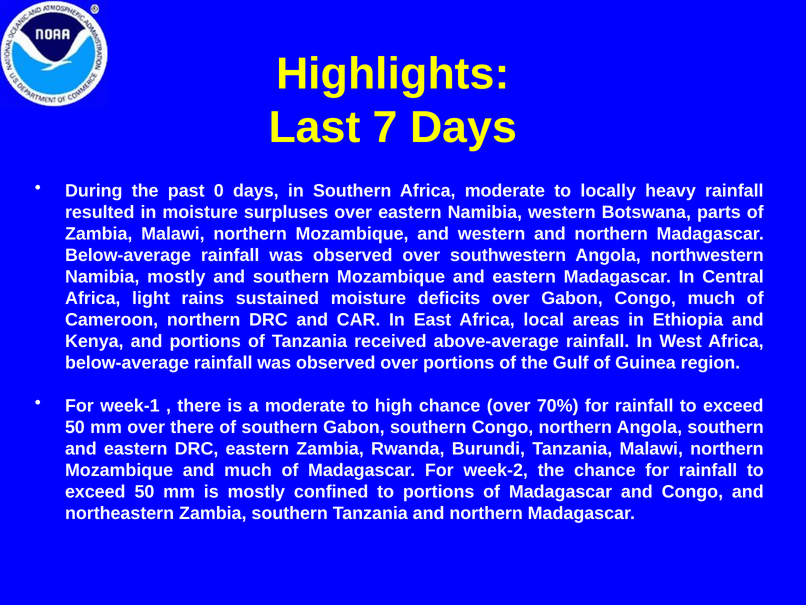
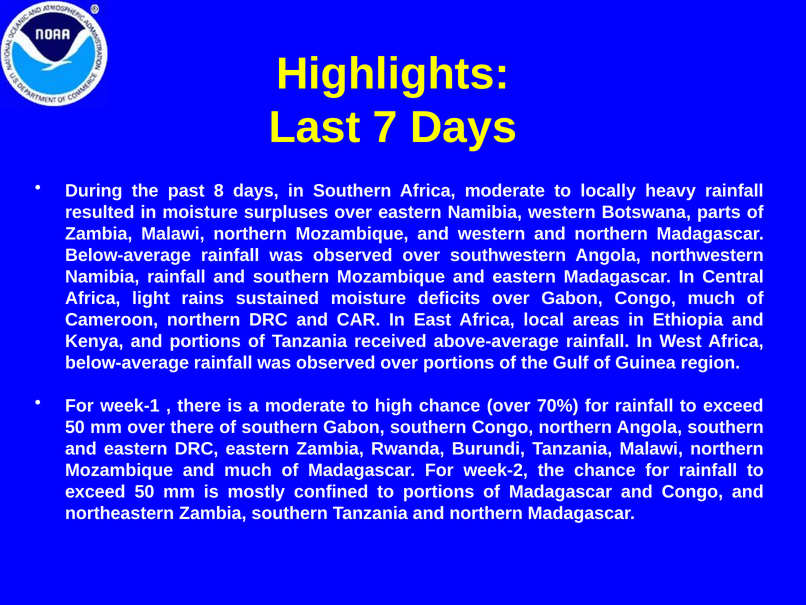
0: 0 -> 8
Namibia mostly: mostly -> rainfall
